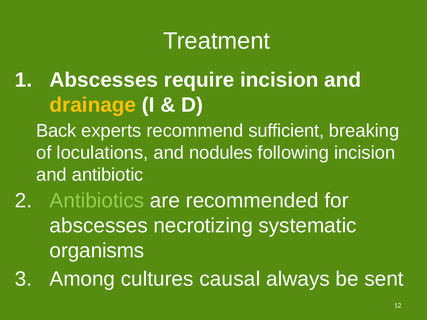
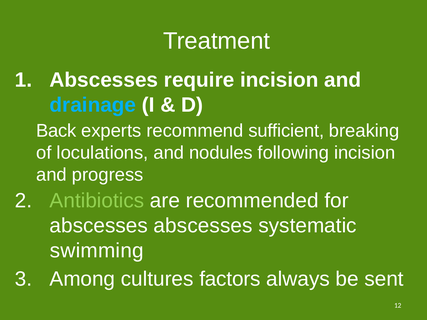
drainage colour: yellow -> light blue
antibiotic: antibiotic -> progress
abscesses necrotizing: necrotizing -> abscesses
organisms: organisms -> swimming
causal: causal -> factors
